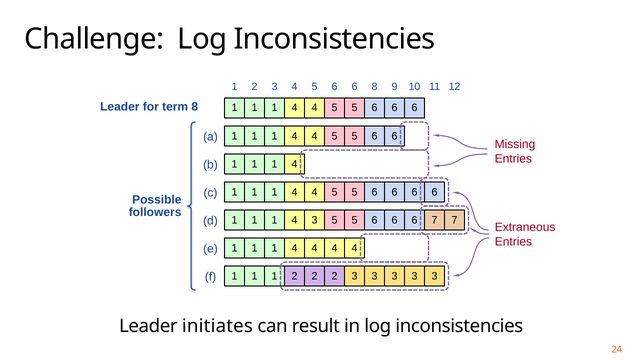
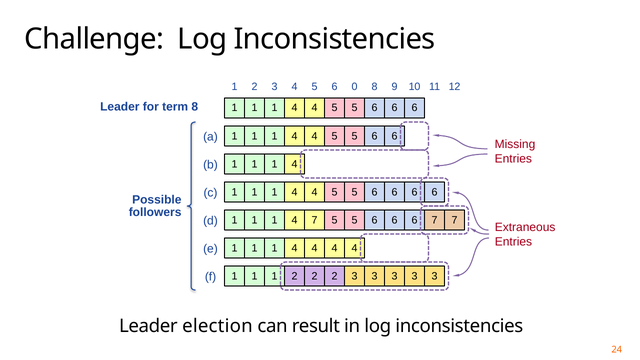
4 5 6 6: 6 -> 0
1 3: 3 -> 7
initiates: initiates -> election
